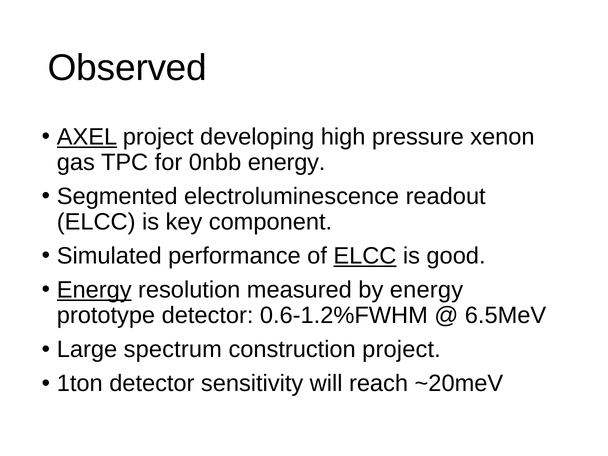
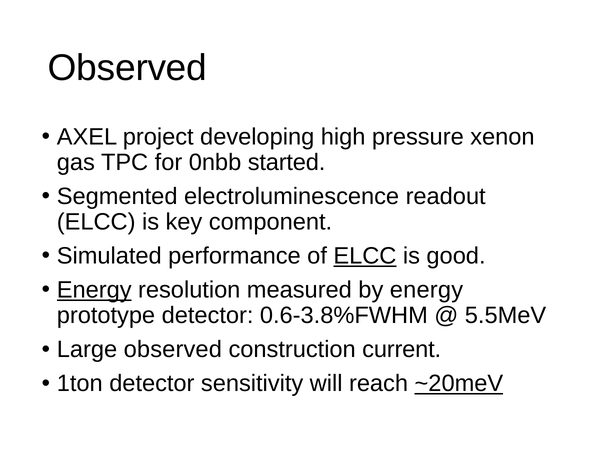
AXEL underline: present -> none
0nbb energy: energy -> started
0.6-1.2%FWHM: 0.6-1.2%FWHM -> 0.6-3.8%FWHM
6.5MeV: 6.5MeV -> 5.5MeV
Large spectrum: spectrum -> observed
construction project: project -> current
~20meV underline: none -> present
